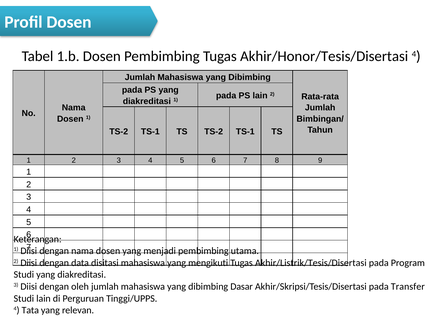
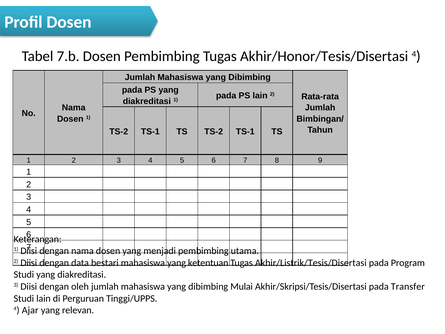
1.b: 1.b -> 7.b
disitasi: disitasi -> bestari
mengikuti: mengikuti -> ketentuan
Dasar: Dasar -> Mulai
Tata: Tata -> Ajar
